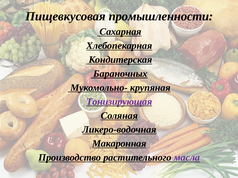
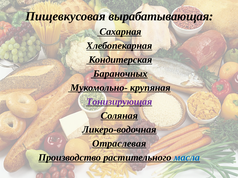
промышленности: промышленности -> вырабатывающая
Макаронная: Макаронная -> Отраслевая
масла colour: purple -> blue
